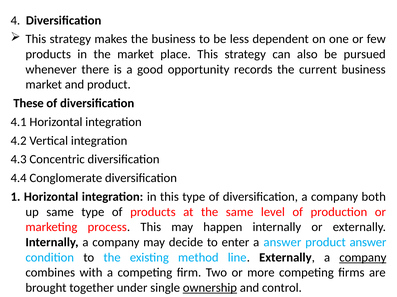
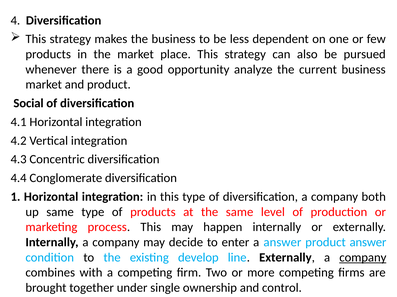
records: records -> analyze
These: These -> Social
method: method -> develop
ownership underline: present -> none
